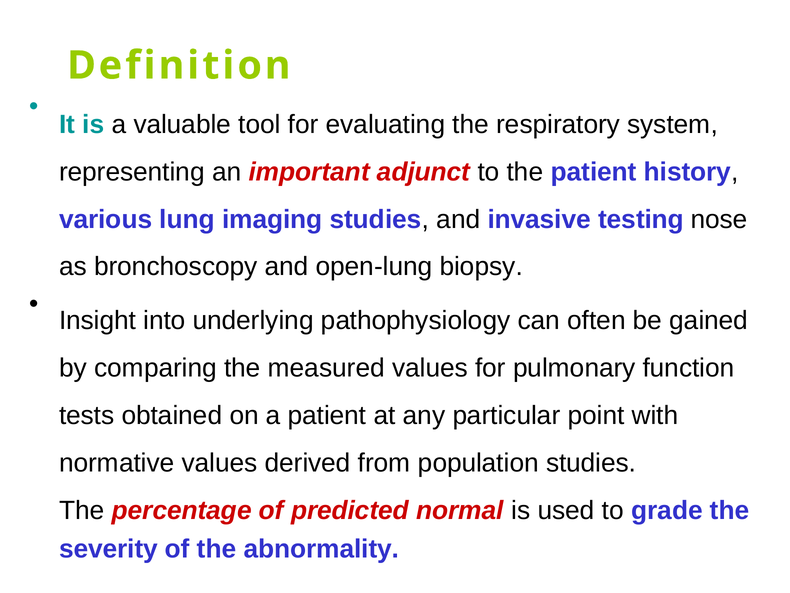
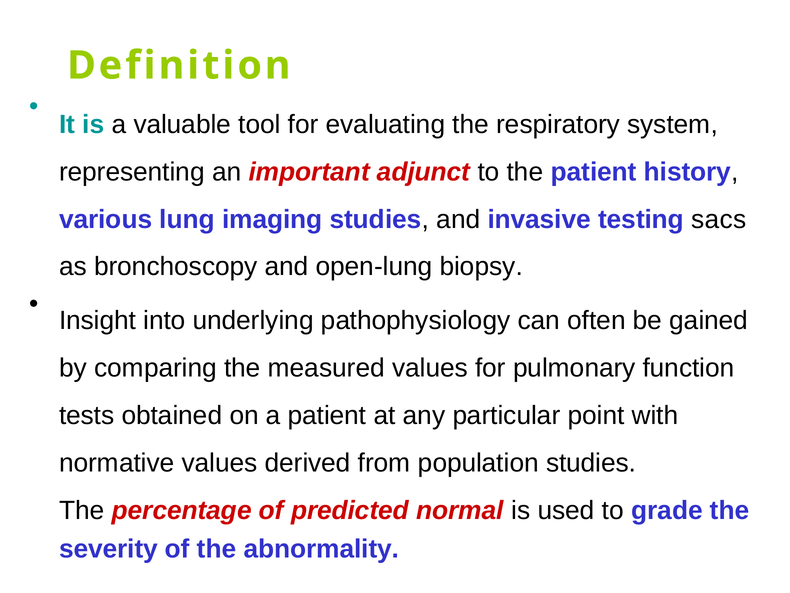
nose: nose -> sacs
